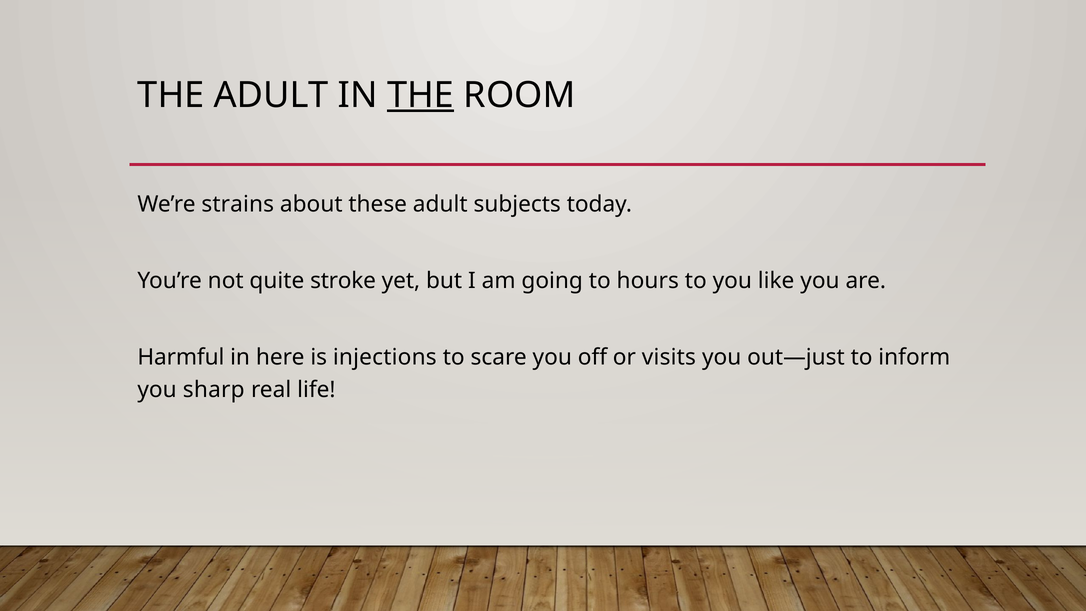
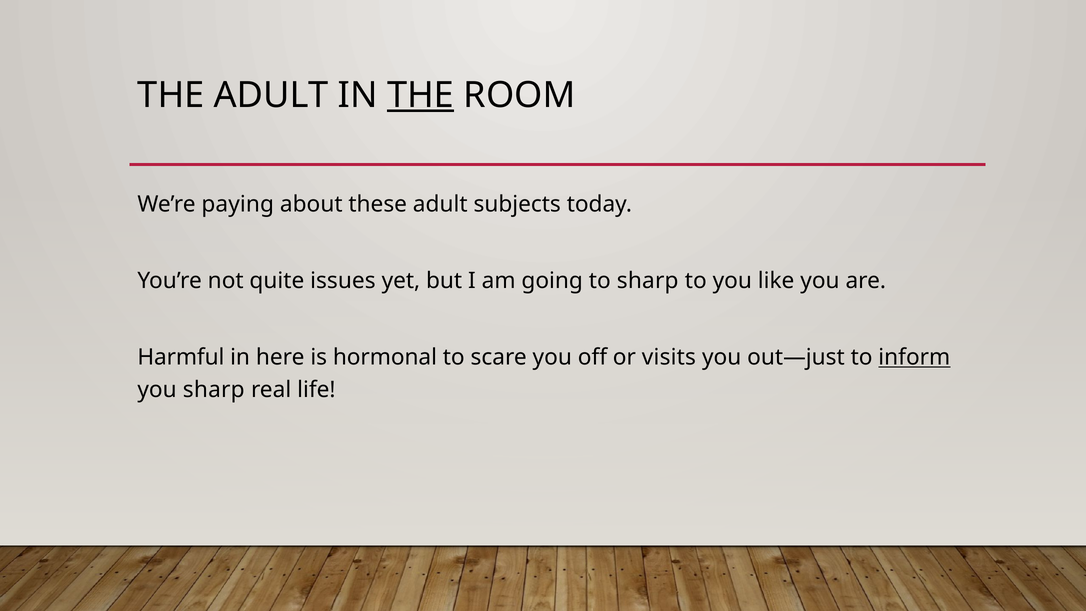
strains: strains -> paying
stroke: stroke -> issues
to hours: hours -> sharp
injections: injections -> hormonal
inform underline: none -> present
